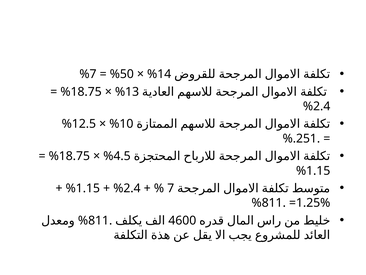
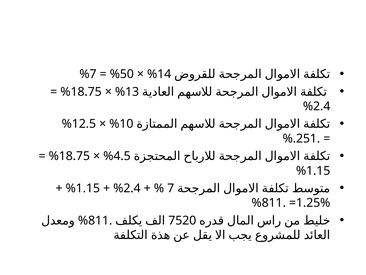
4600: 4600 -> 7520
